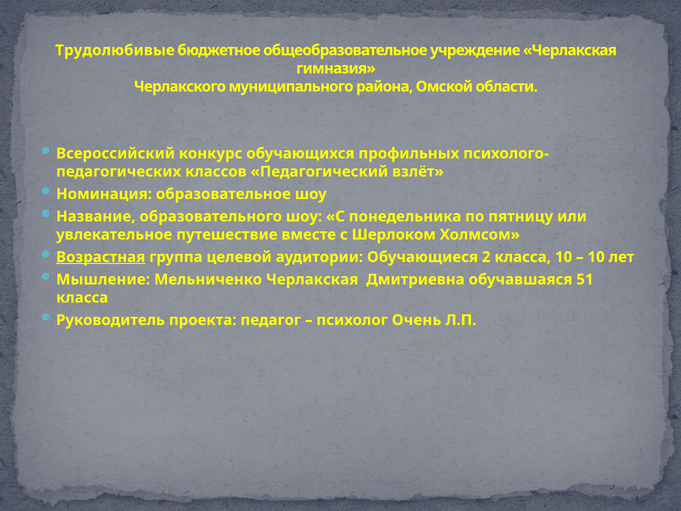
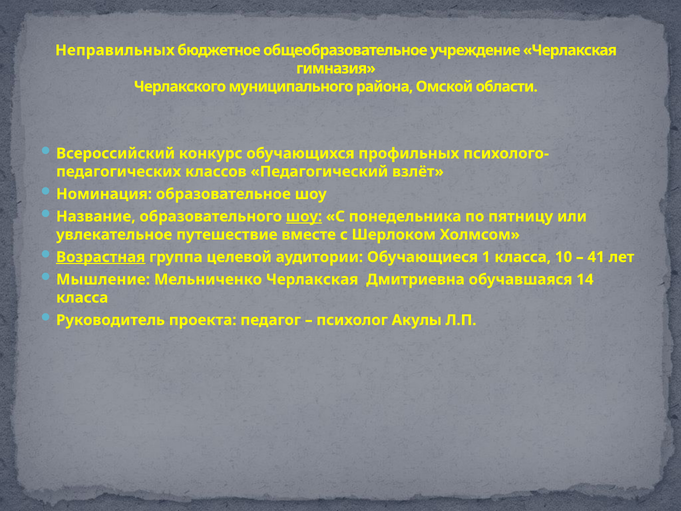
Трудолюбивые: Трудолюбивые -> Неправильных
шоу at (304, 216) underline: none -> present
2: 2 -> 1
10 at (596, 257): 10 -> 41
51: 51 -> 14
Очень: Очень -> Акулы
